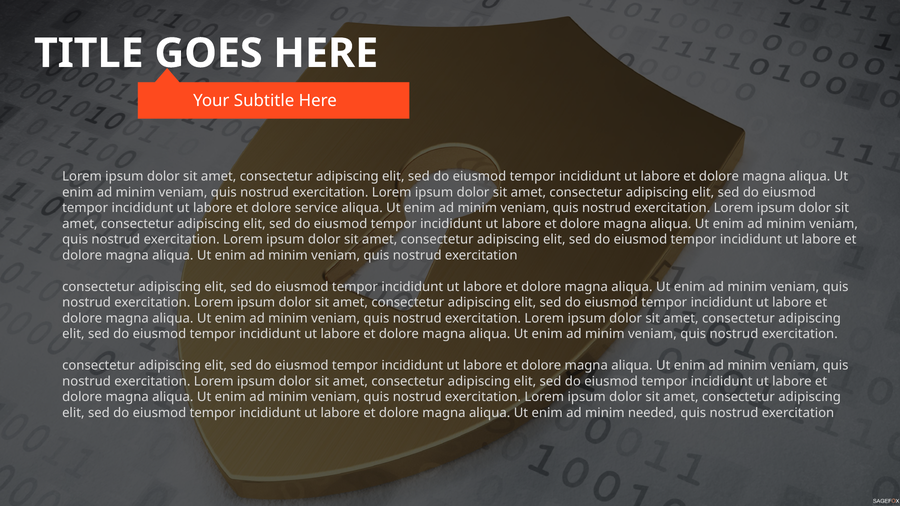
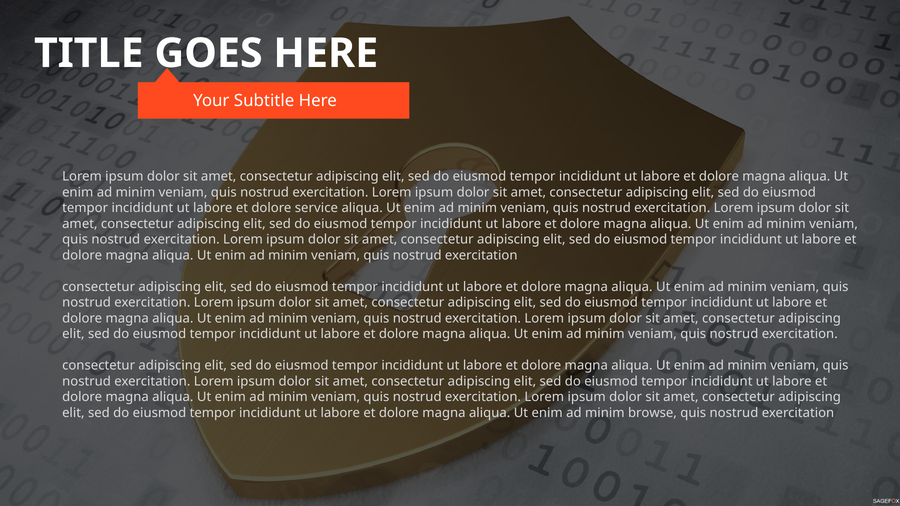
needed: needed -> browse
